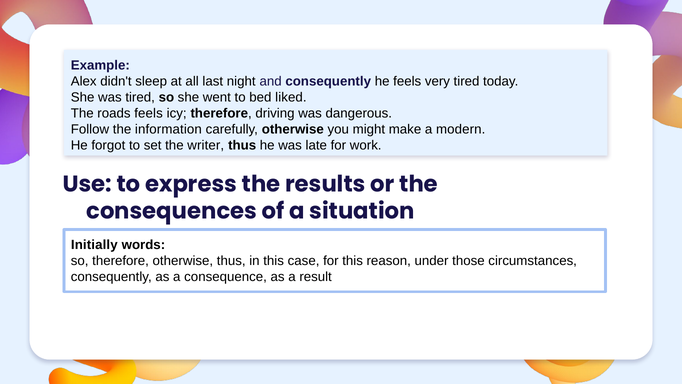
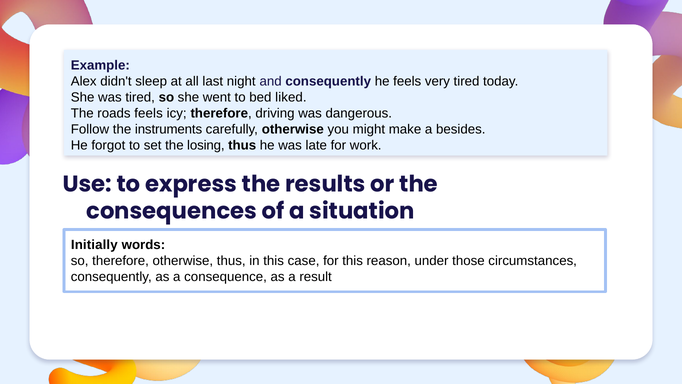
information: information -> instruments
modern: modern -> besides
writer: writer -> losing
